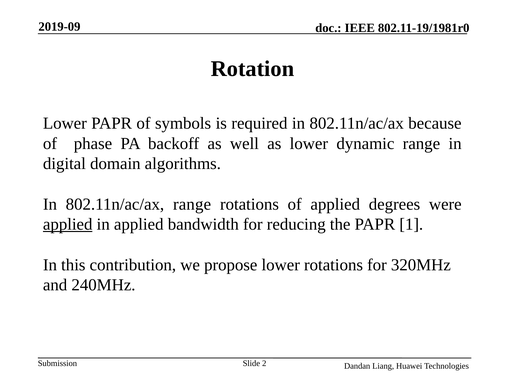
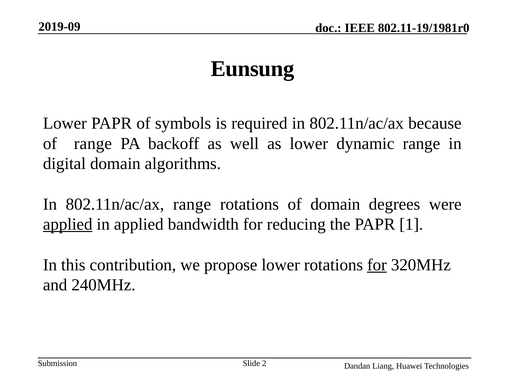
Rotation: Rotation -> Eunsung
of phase: phase -> range
of applied: applied -> domain
for at (377, 265) underline: none -> present
